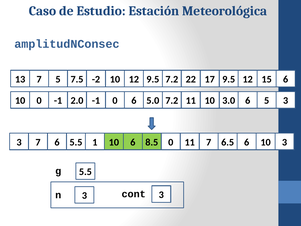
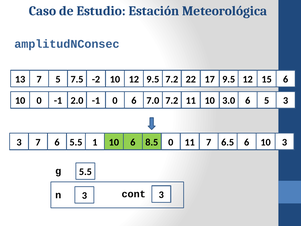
5.0: 5.0 -> 7.0
